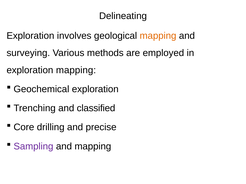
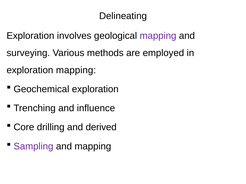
mapping at (158, 36) colour: orange -> purple
classified: classified -> influence
precise: precise -> derived
